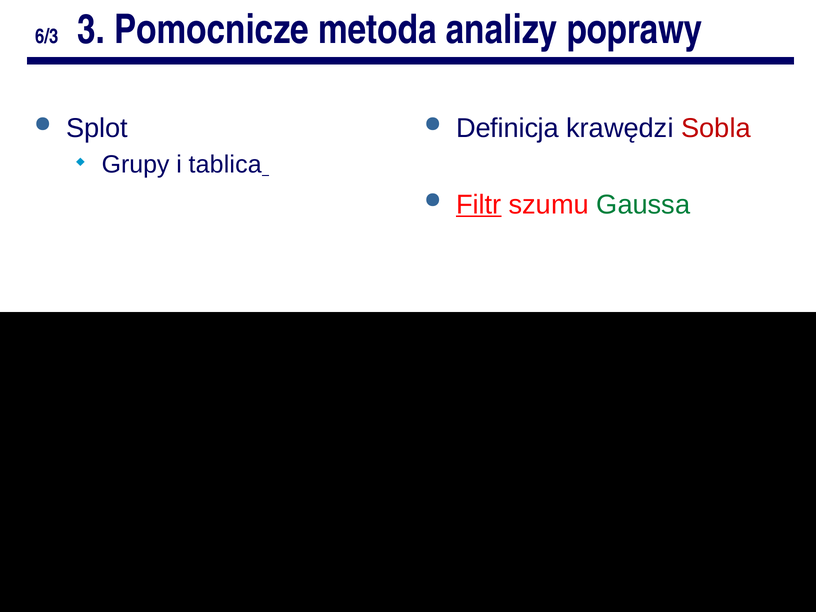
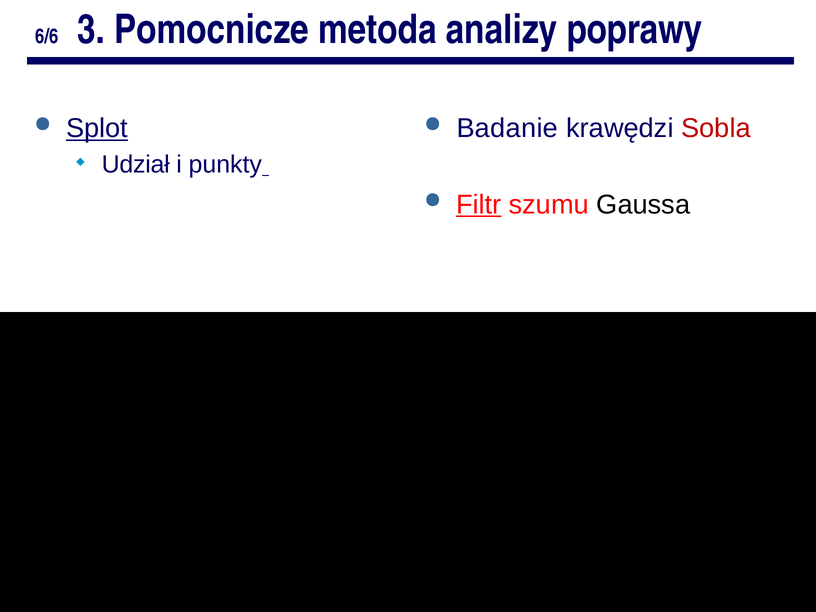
6/3: 6/3 -> 6/6
Splot underline: none -> present
Definicja: Definicja -> Badanie
Grupy: Grupy -> Udział
tablica: tablica -> punkty
Gaussa colour: green -> black
